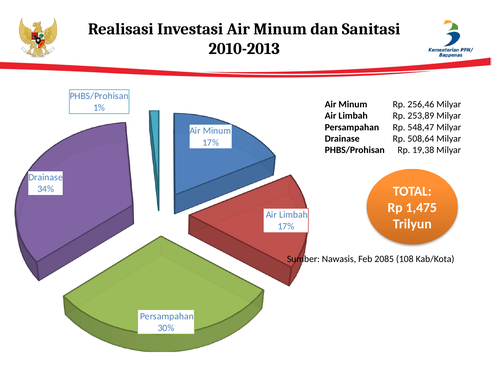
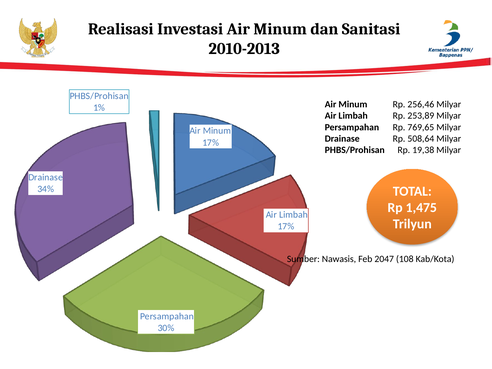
548,47: 548,47 -> 769,65
2085: 2085 -> 2047
